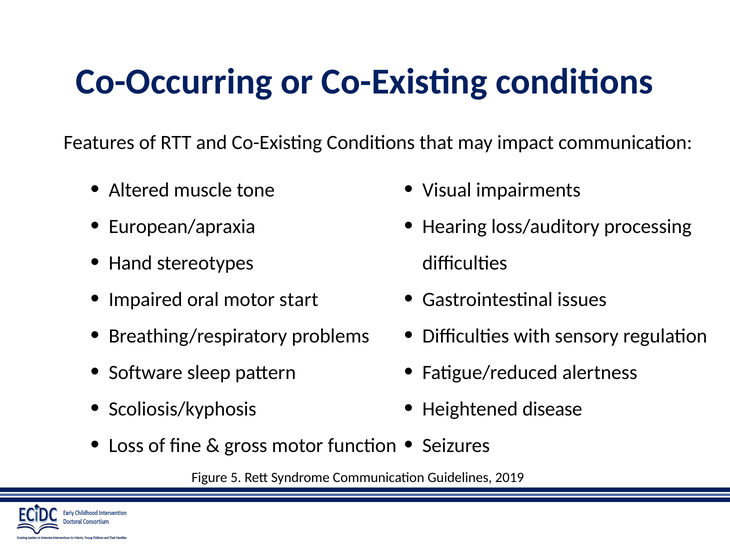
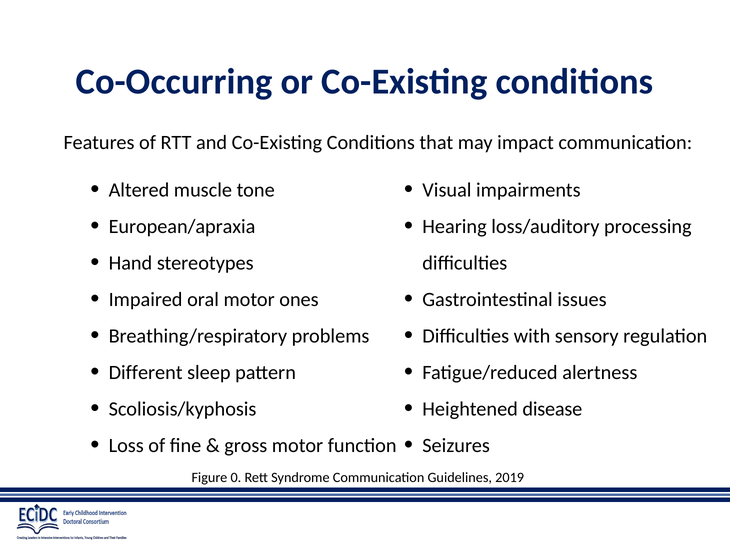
start: start -> ones
Software: Software -> Different
5: 5 -> 0
